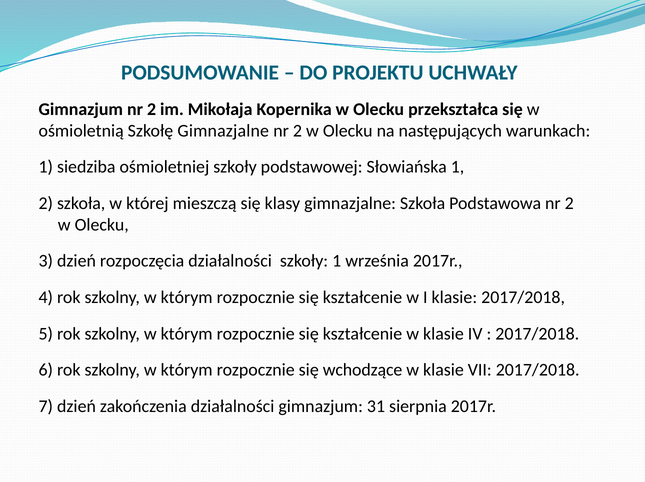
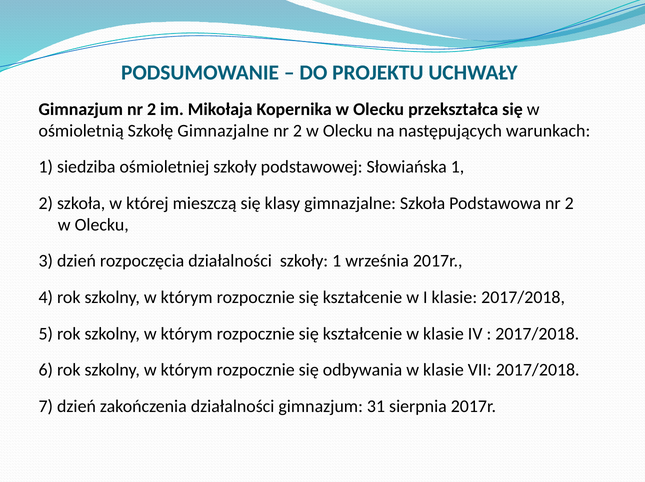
wchodzące: wchodzące -> odbywania
